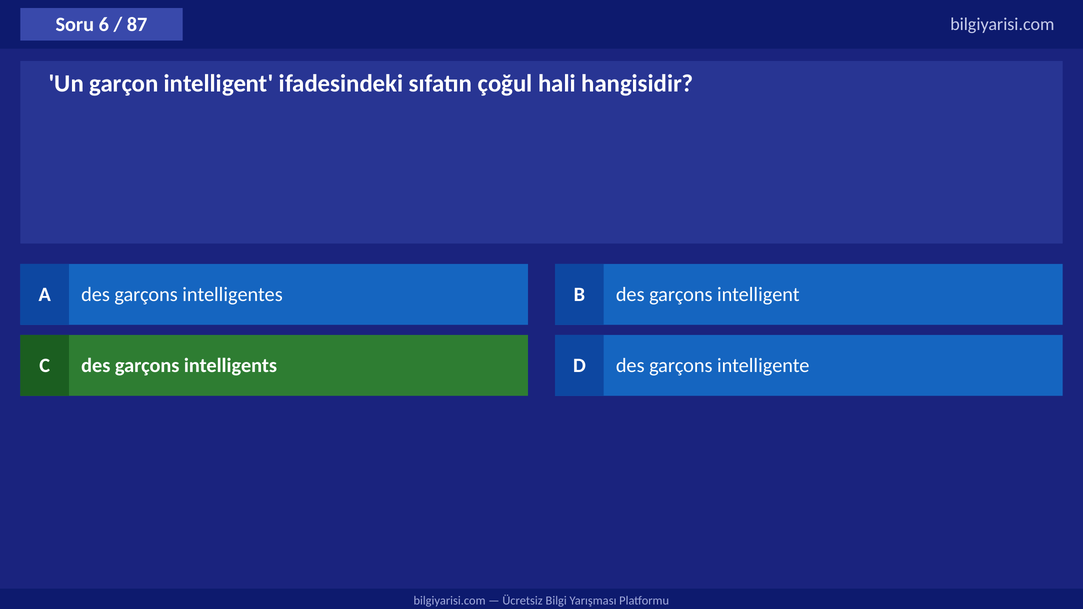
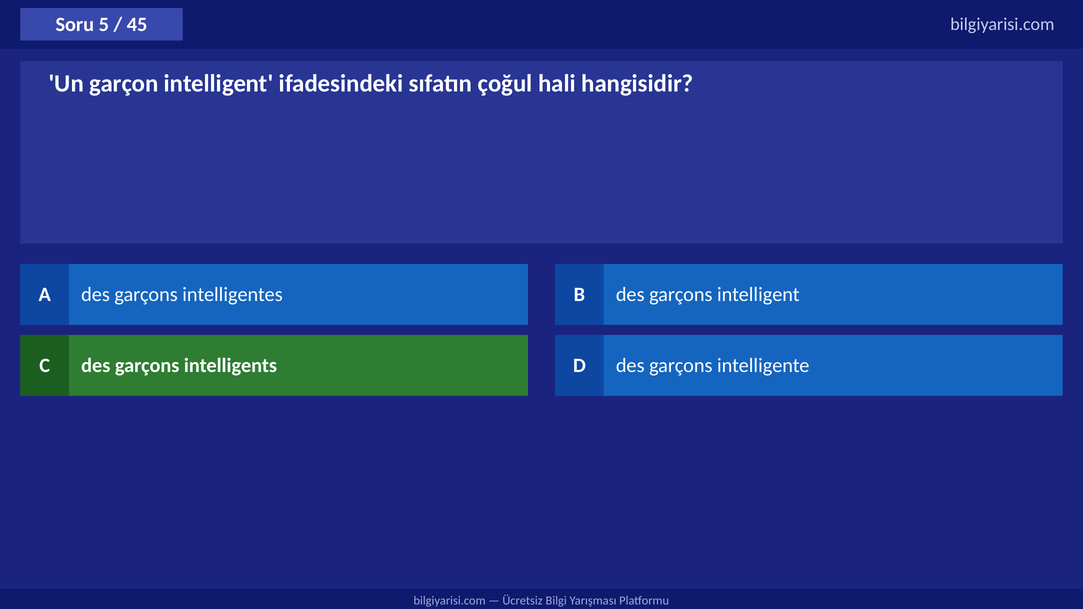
6: 6 -> 5
87: 87 -> 45
